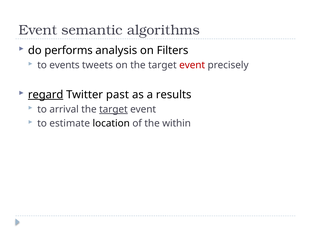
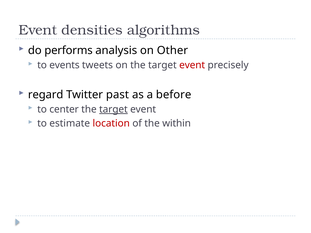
semantic: semantic -> densities
Filters: Filters -> Other
regard underline: present -> none
results: results -> before
arrival: arrival -> center
location colour: black -> red
